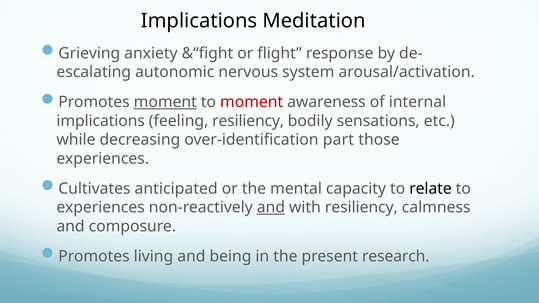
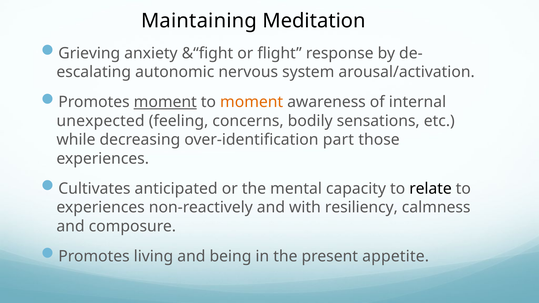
Implications at (199, 21): Implications -> Maintaining
moment at (252, 102) colour: red -> orange
implications at (101, 121): implications -> unexpected
feeling resiliency: resiliency -> concerns
and at (271, 208) underline: present -> none
research: research -> appetite
